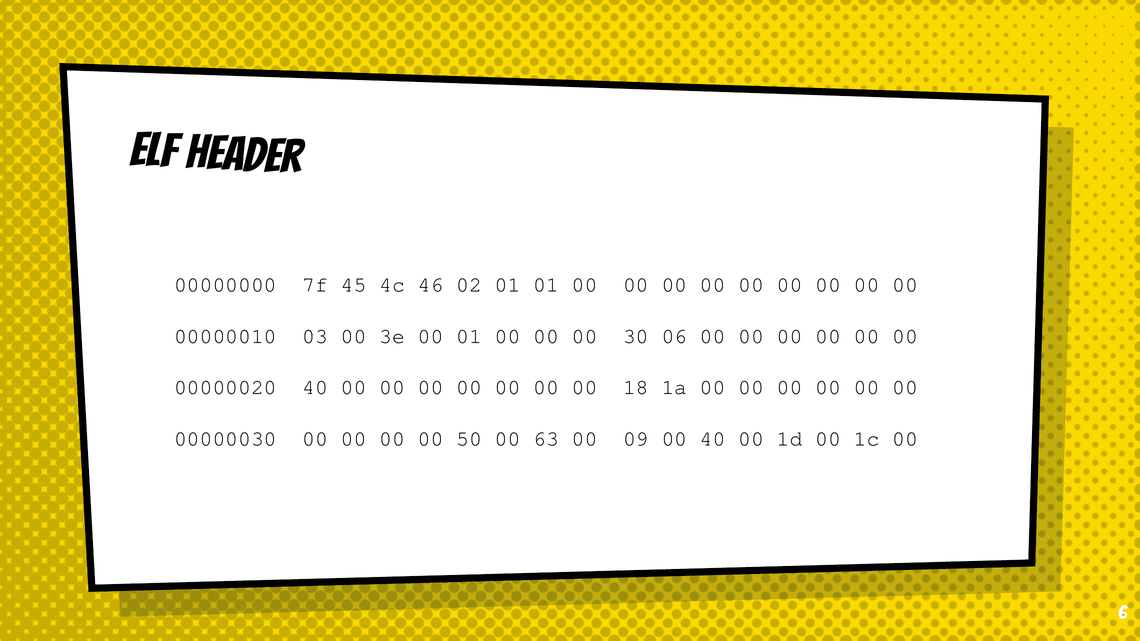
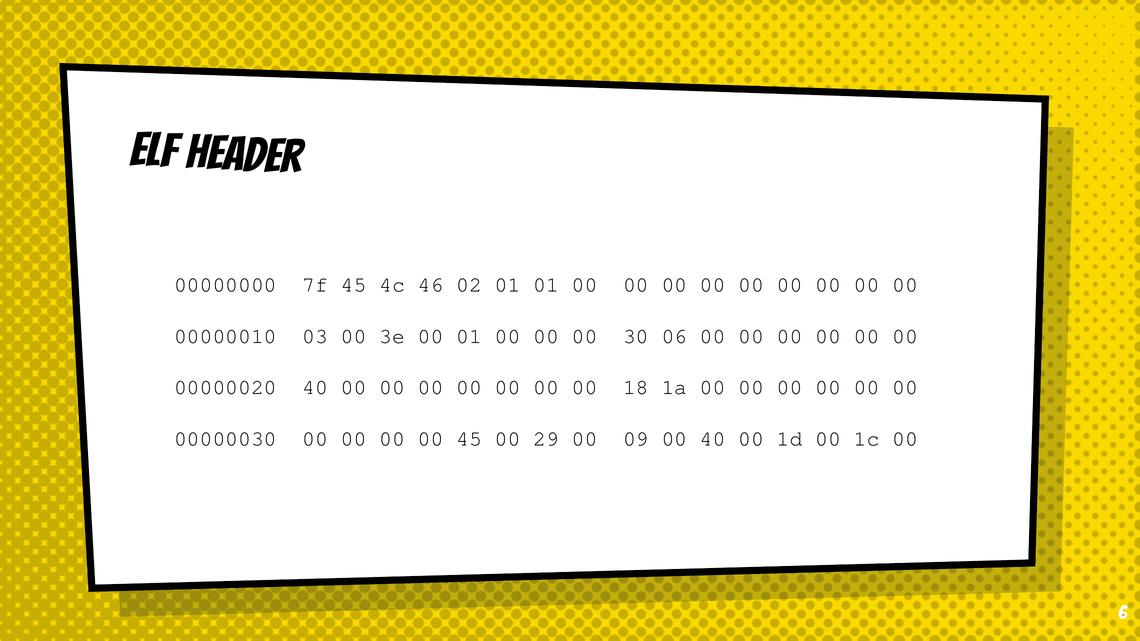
00 50: 50 -> 45
63: 63 -> 29
